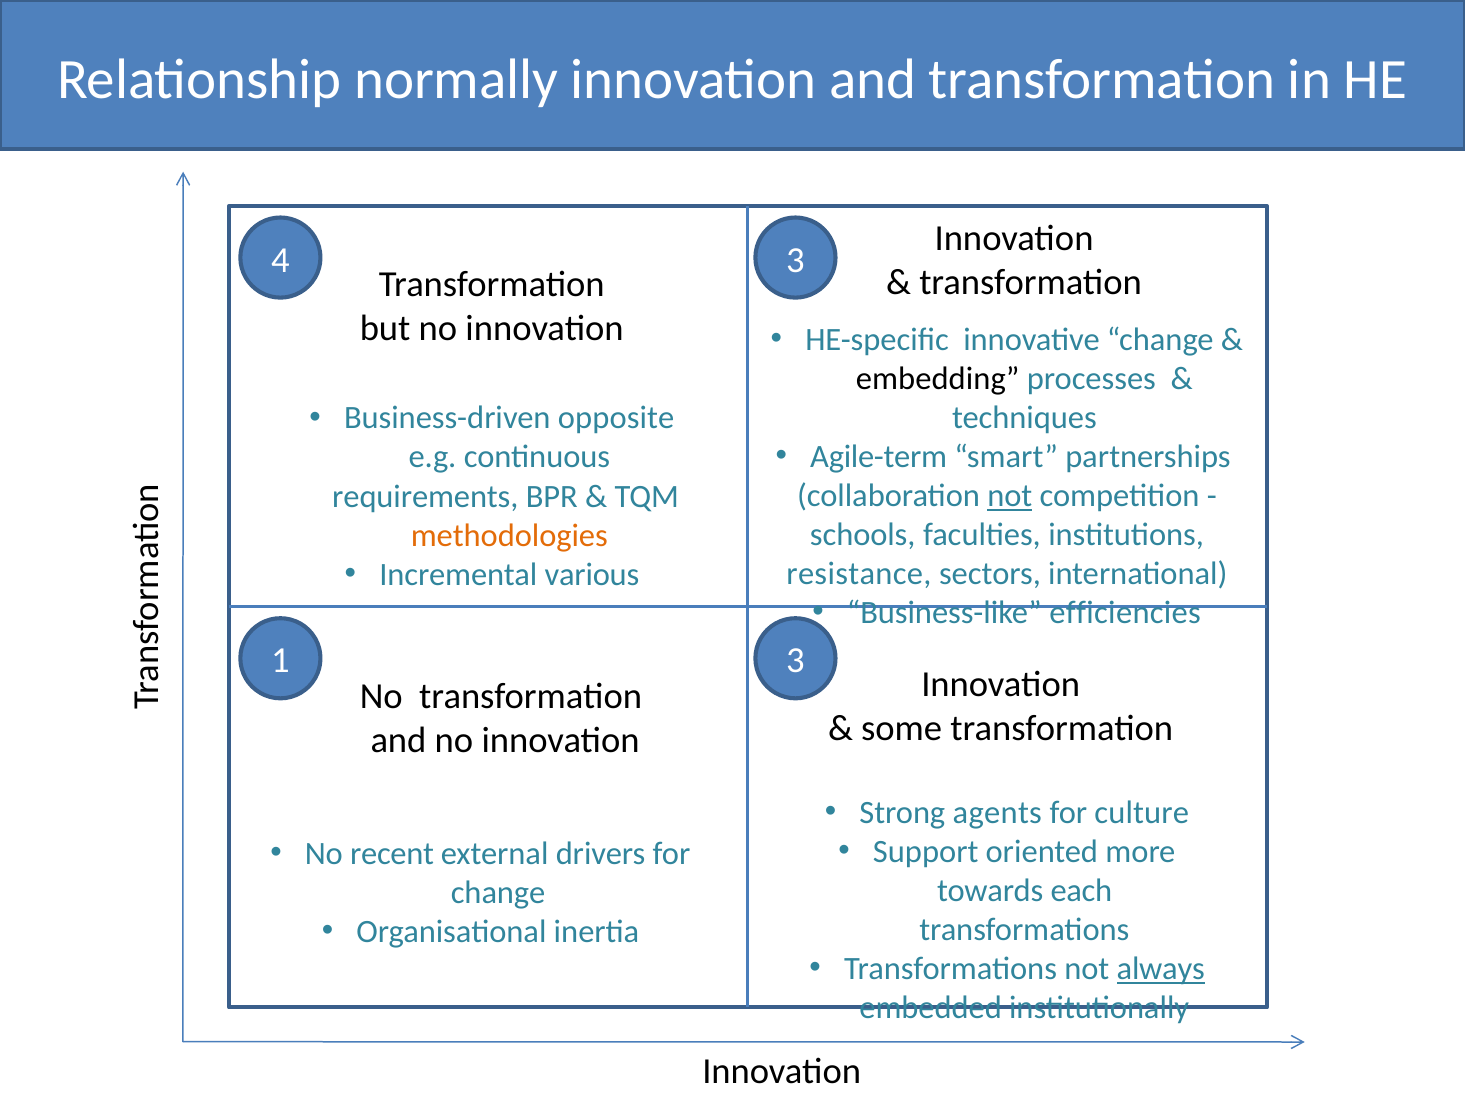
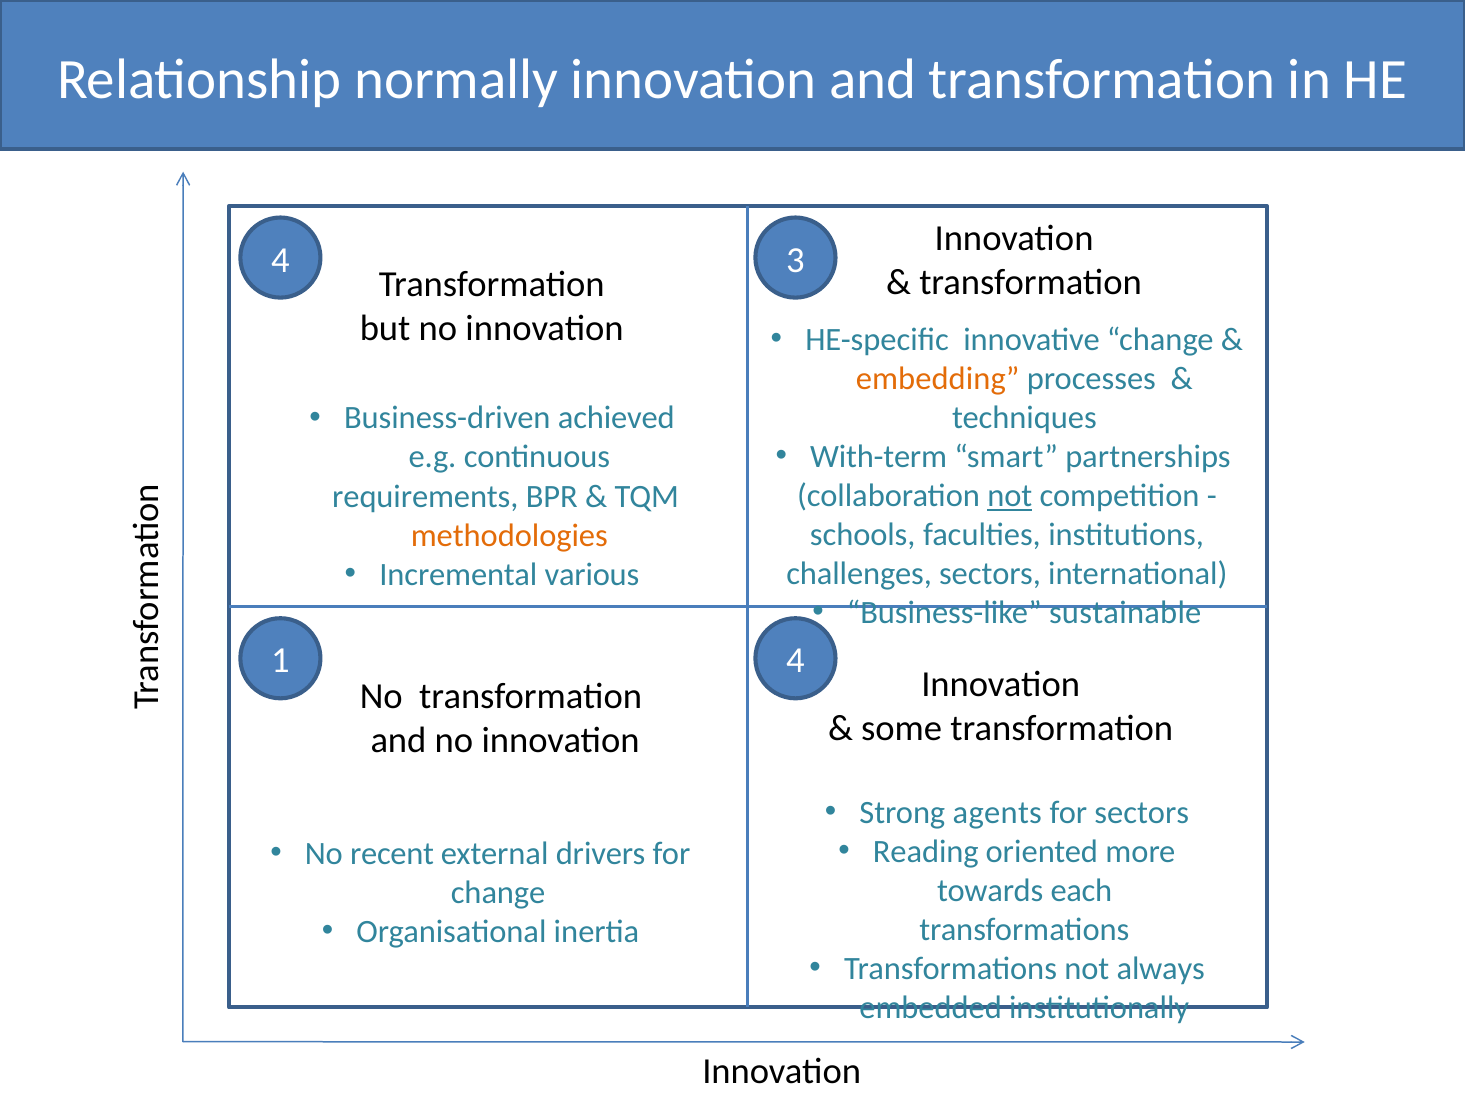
embedding colour: black -> orange
opposite: opposite -> achieved
Agile-term: Agile-term -> With-term
resistance: resistance -> challenges
efficiencies: efficiencies -> sustainable
1 3: 3 -> 4
for culture: culture -> sectors
Support: Support -> Reading
always underline: present -> none
